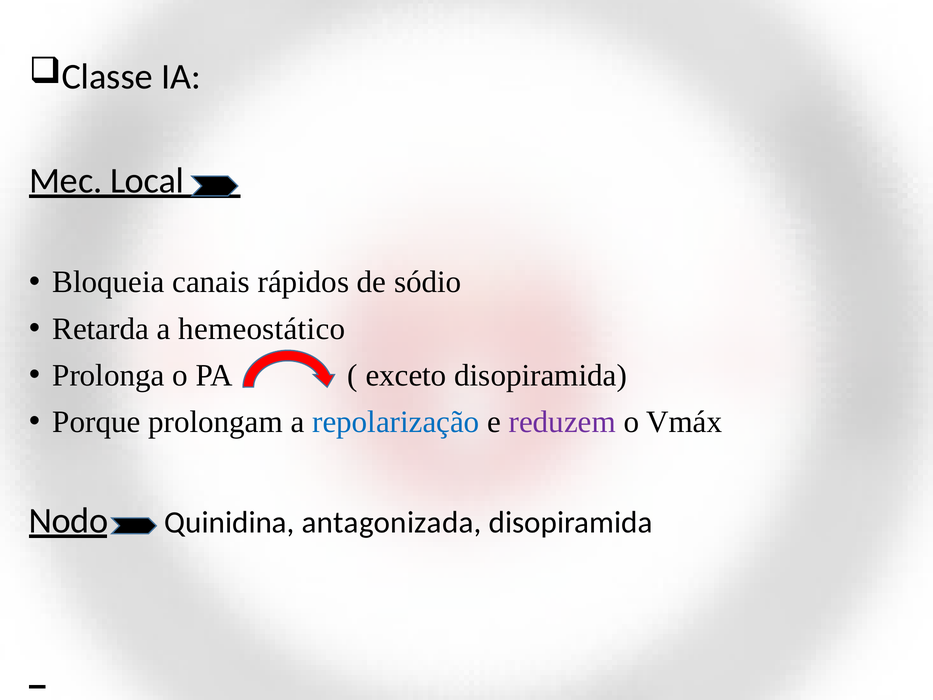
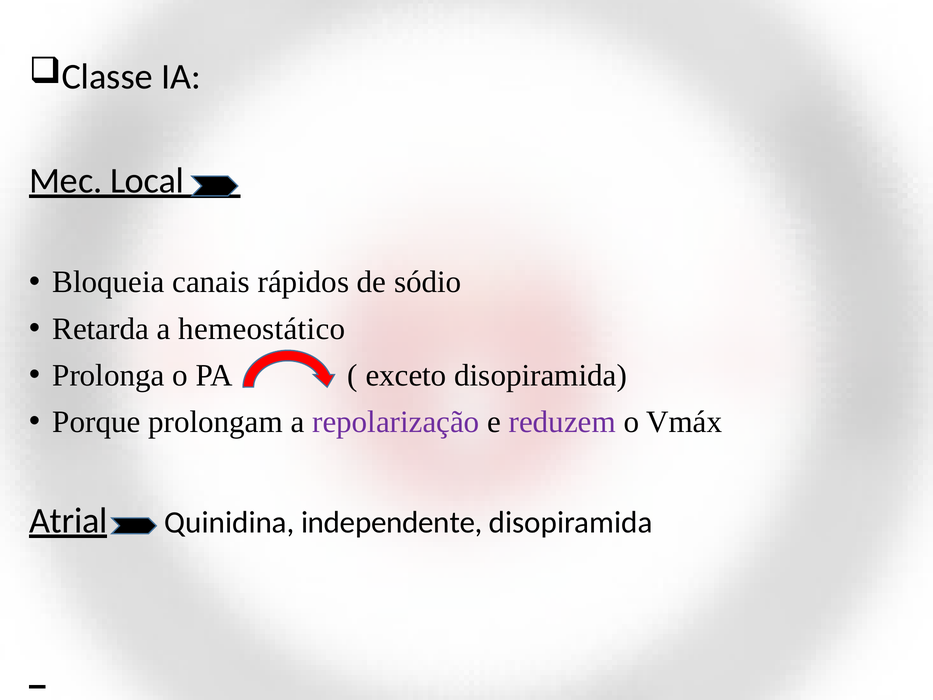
repolarização colour: blue -> purple
Nodo: Nodo -> Atrial
antagonizada: antagonizada -> independente
